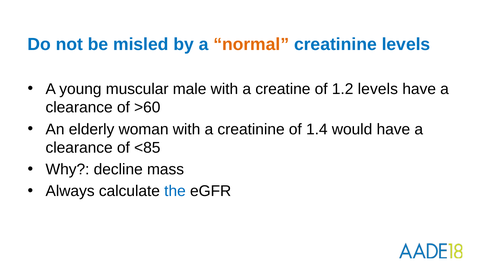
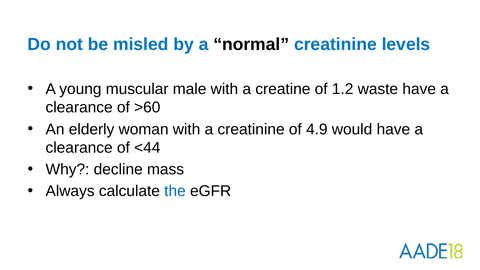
normal colour: orange -> black
1.2 levels: levels -> waste
1.4: 1.4 -> 4.9
<85: <85 -> <44
